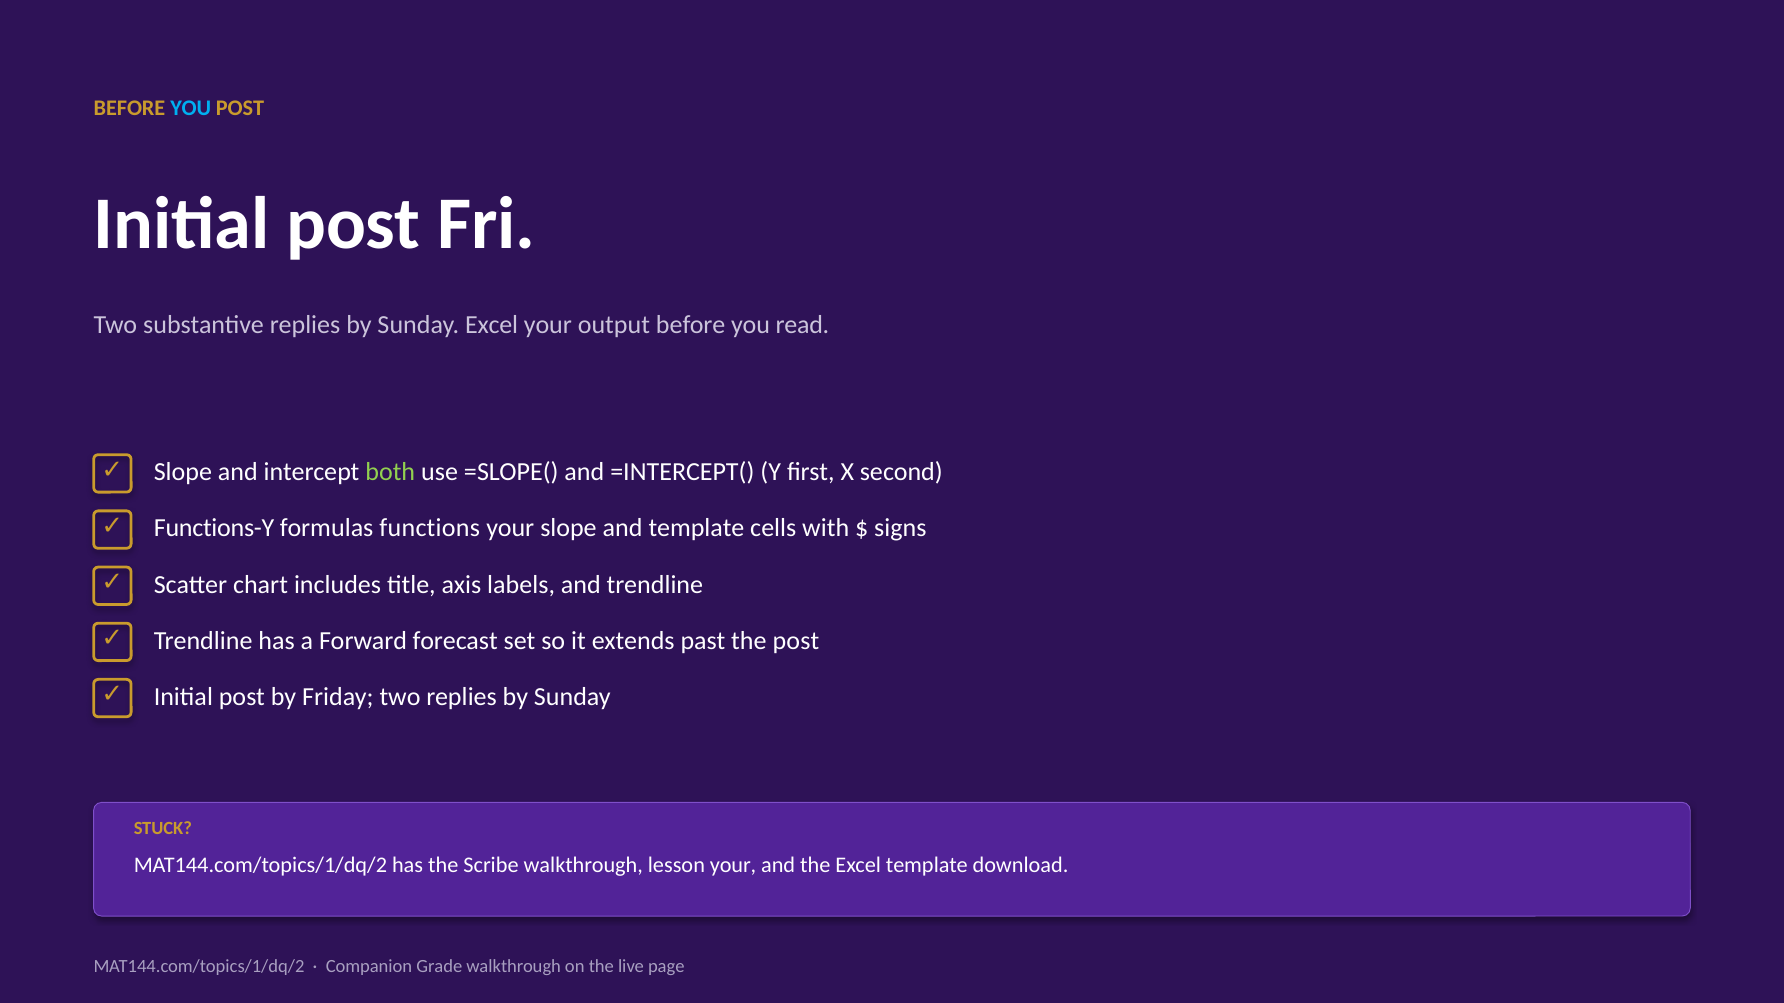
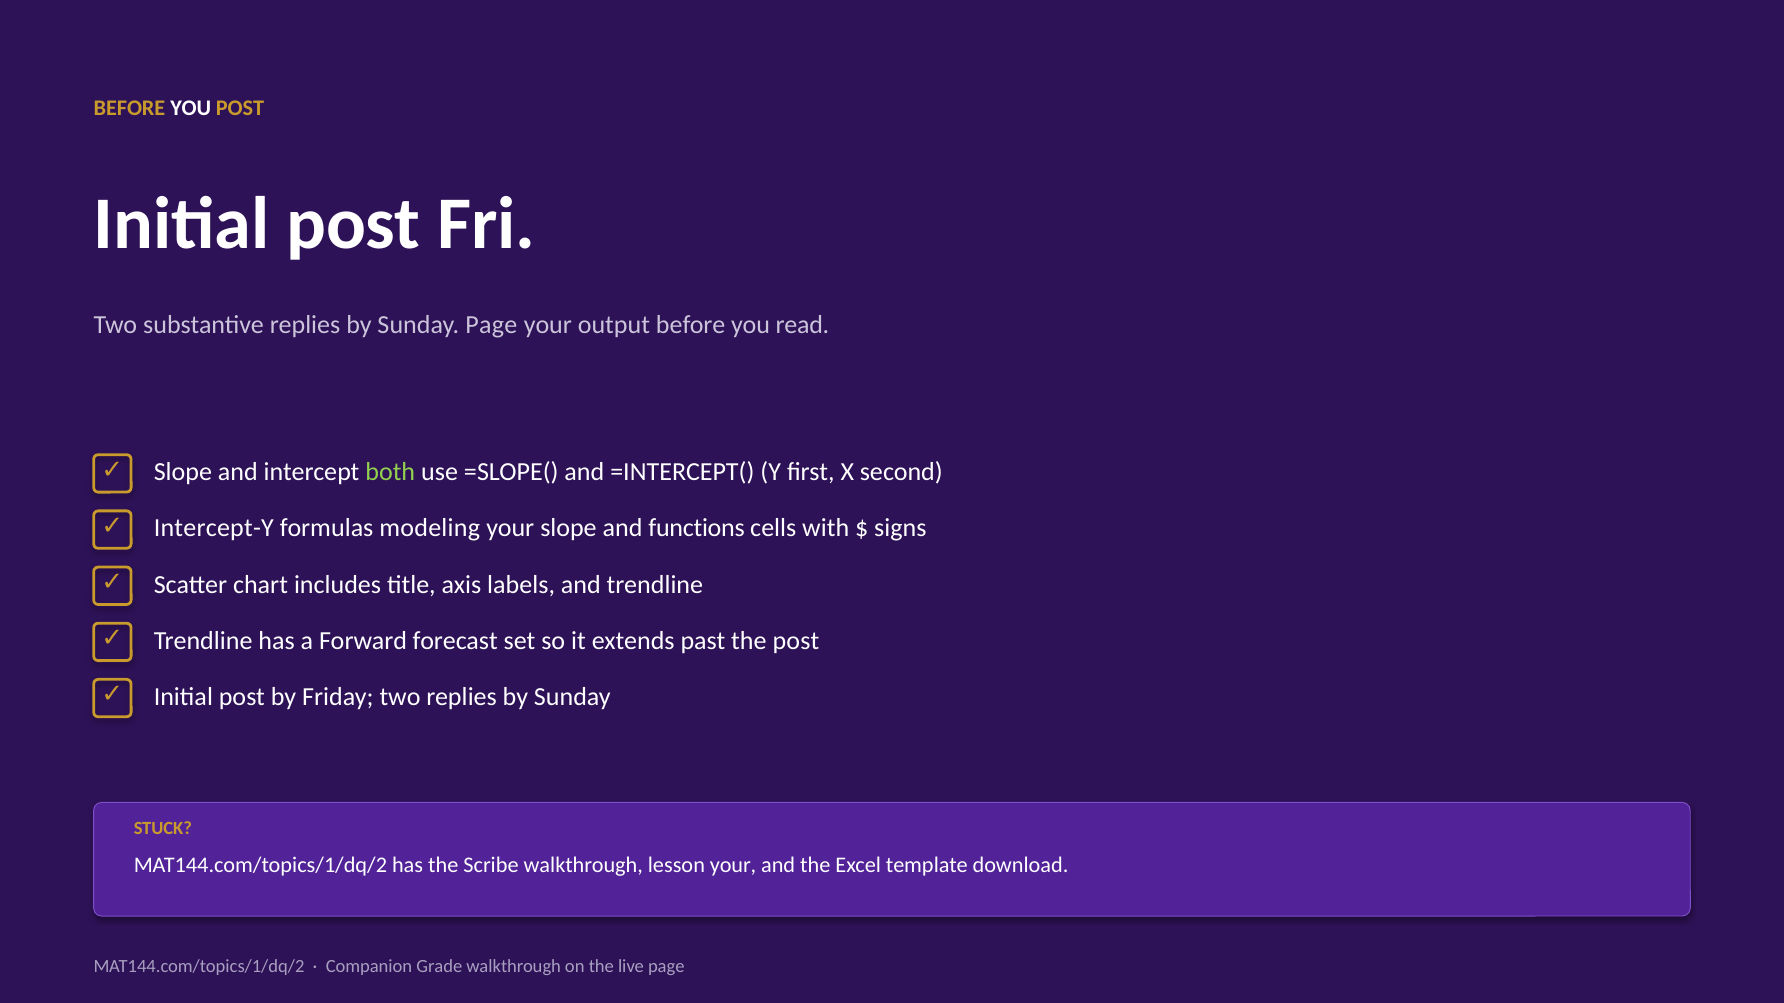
YOU at (191, 109) colour: light blue -> white
Sunday Excel: Excel -> Page
Functions-Y: Functions-Y -> Intercept-Y
functions: functions -> modeling
and template: template -> functions
